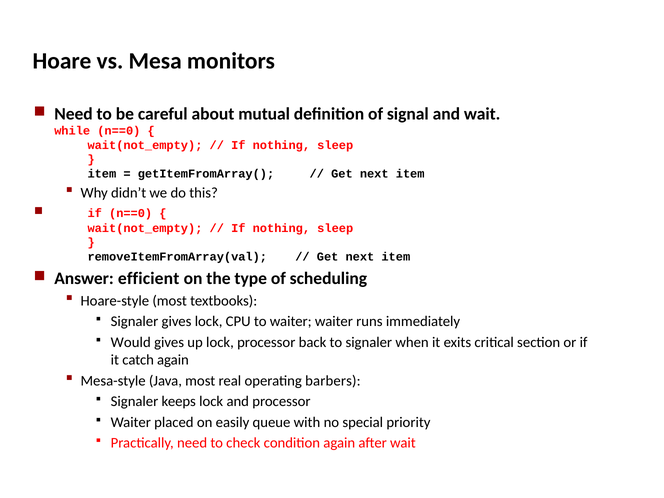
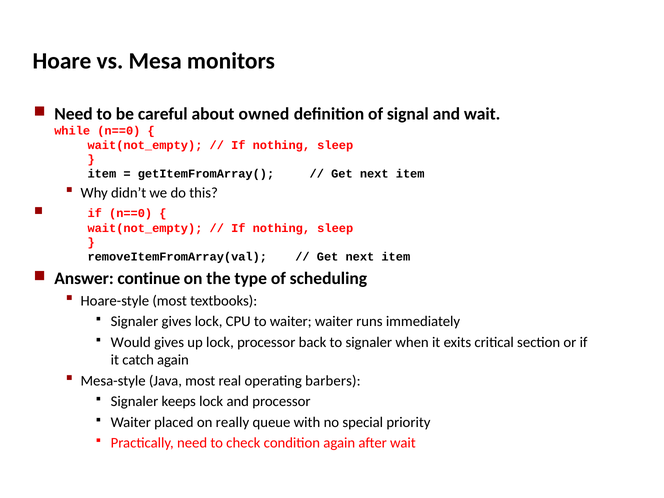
mutual: mutual -> owned
efficient: efficient -> continue
easily: easily -> really
